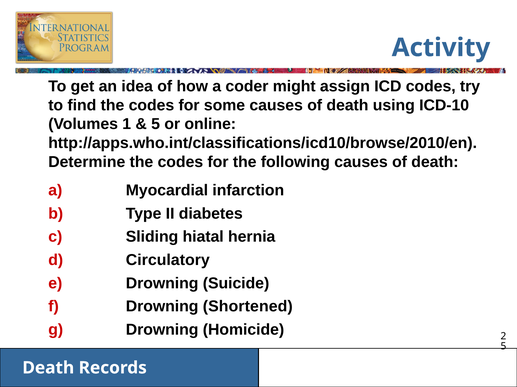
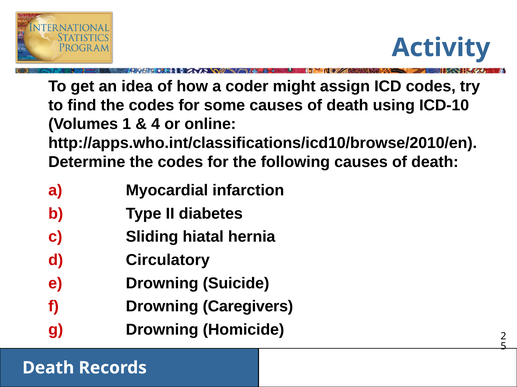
5 at (156, 124): 5 -> 4
Shortened: Shortened -> Caregivers
